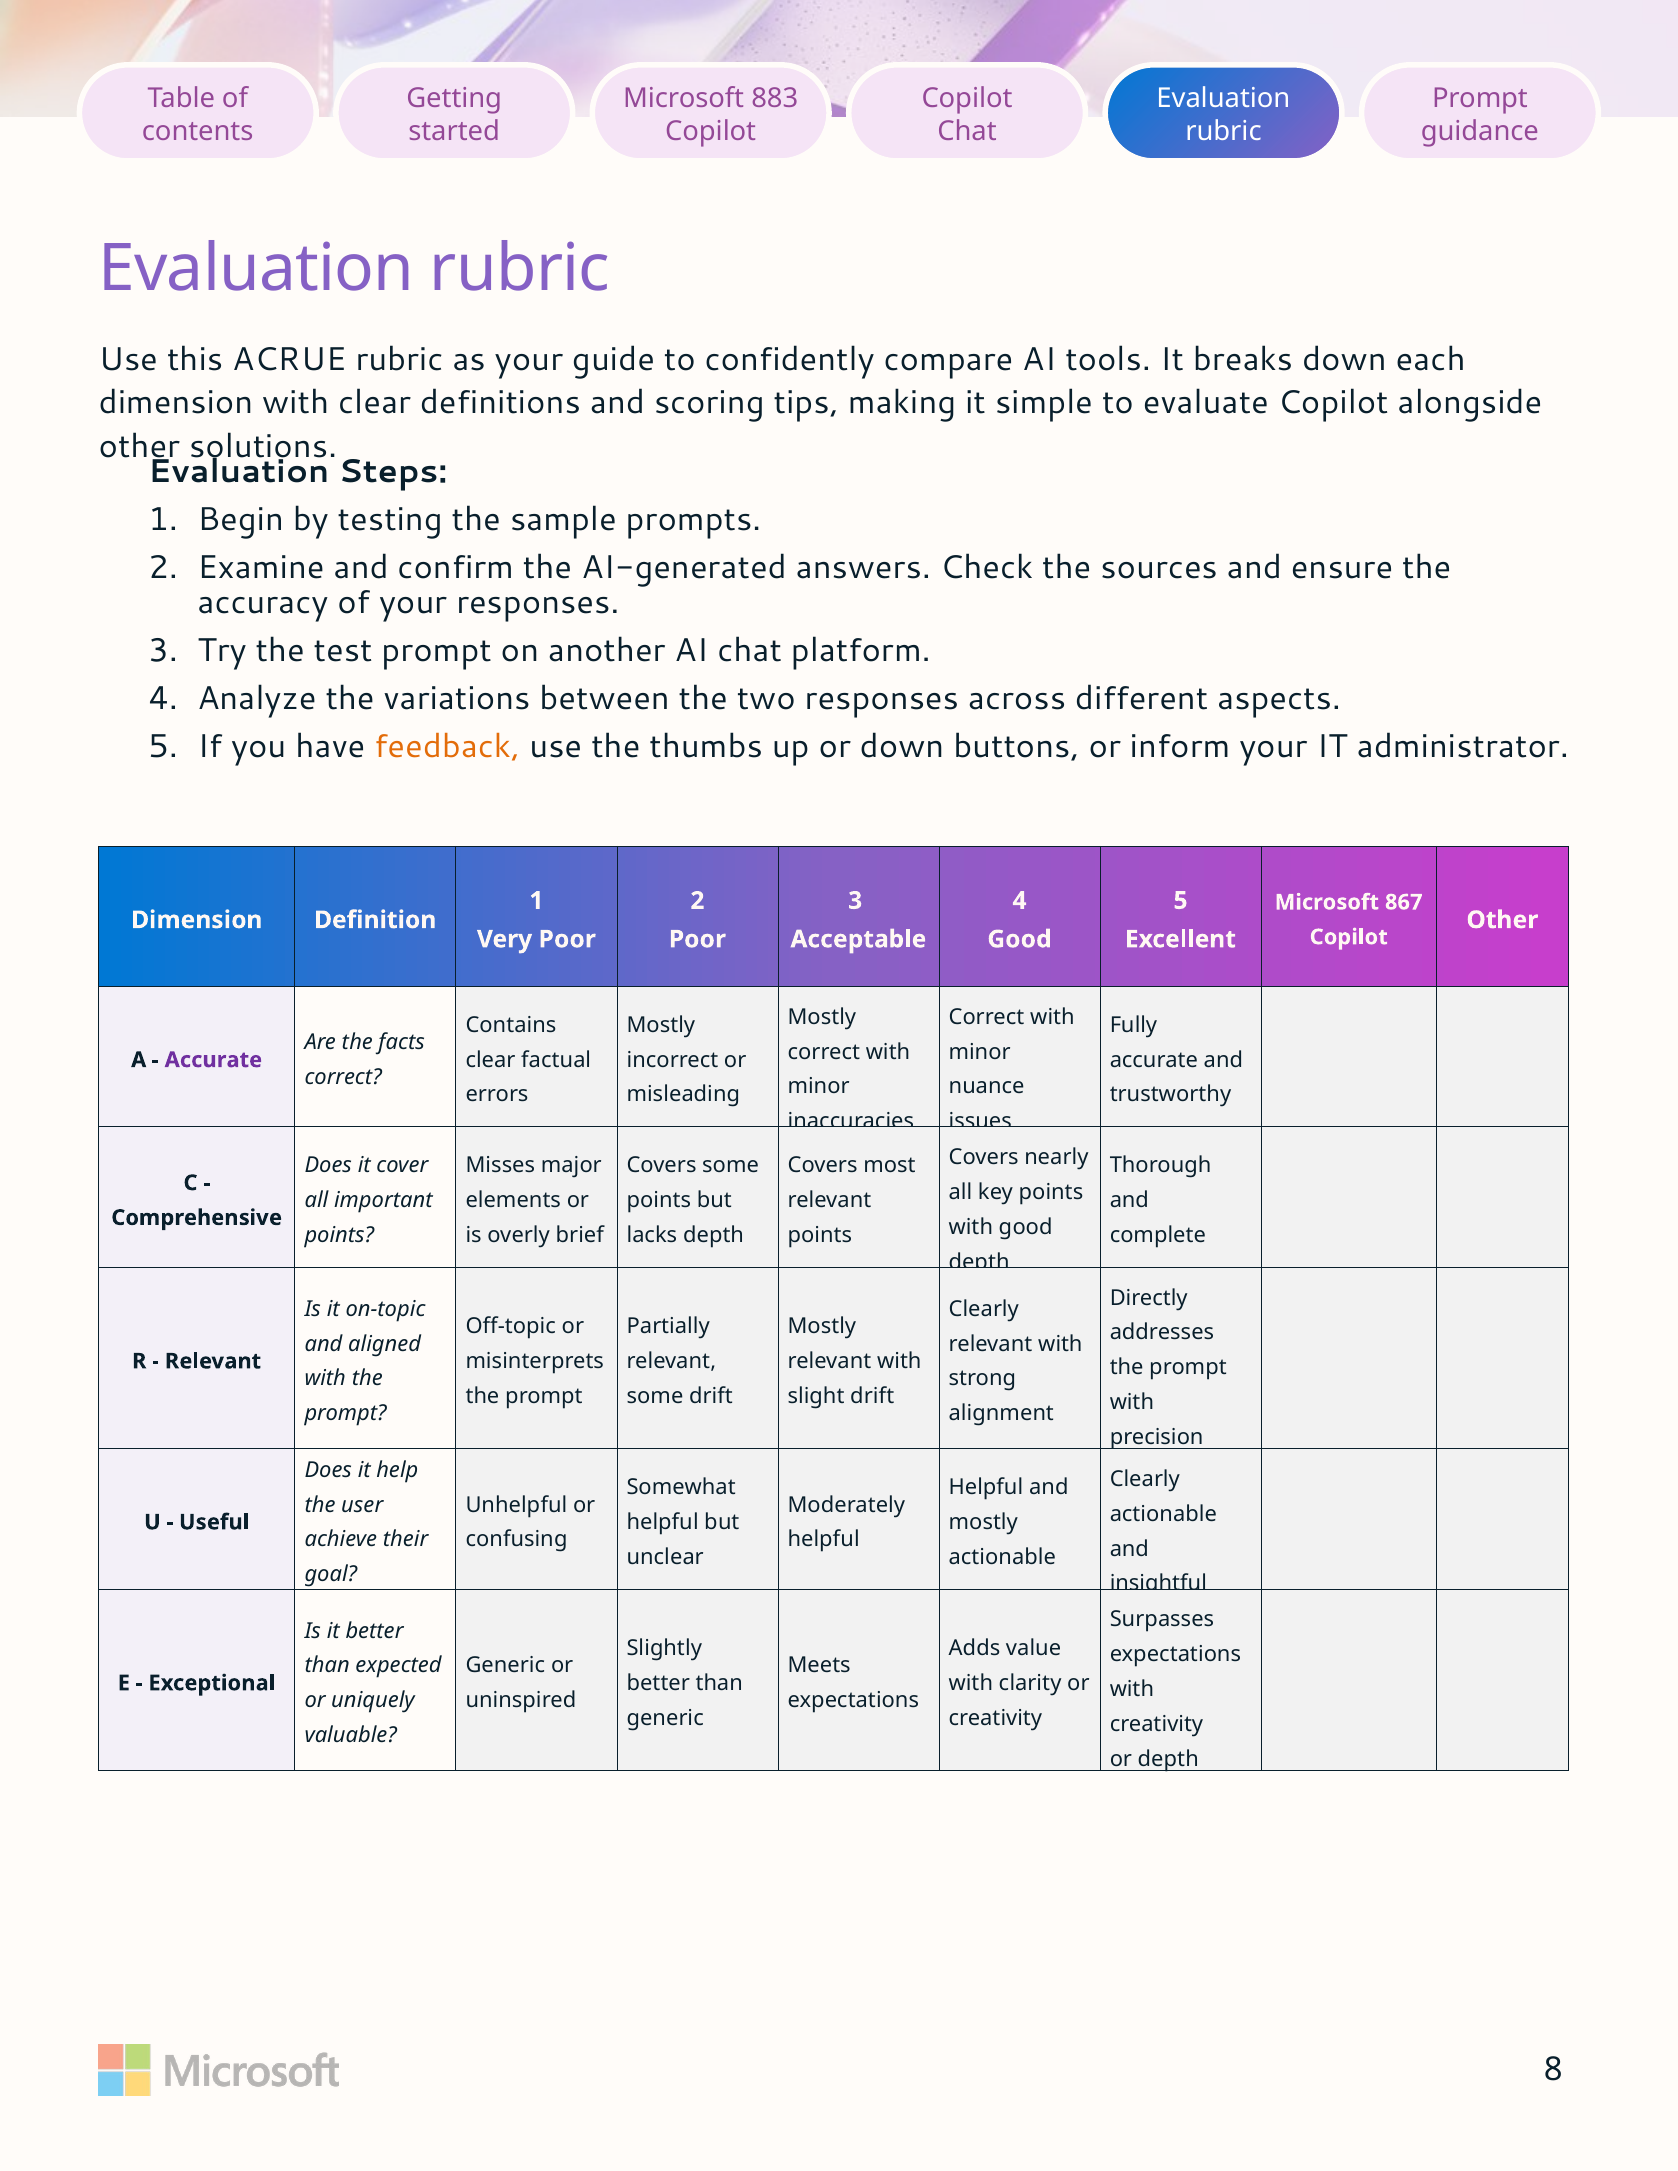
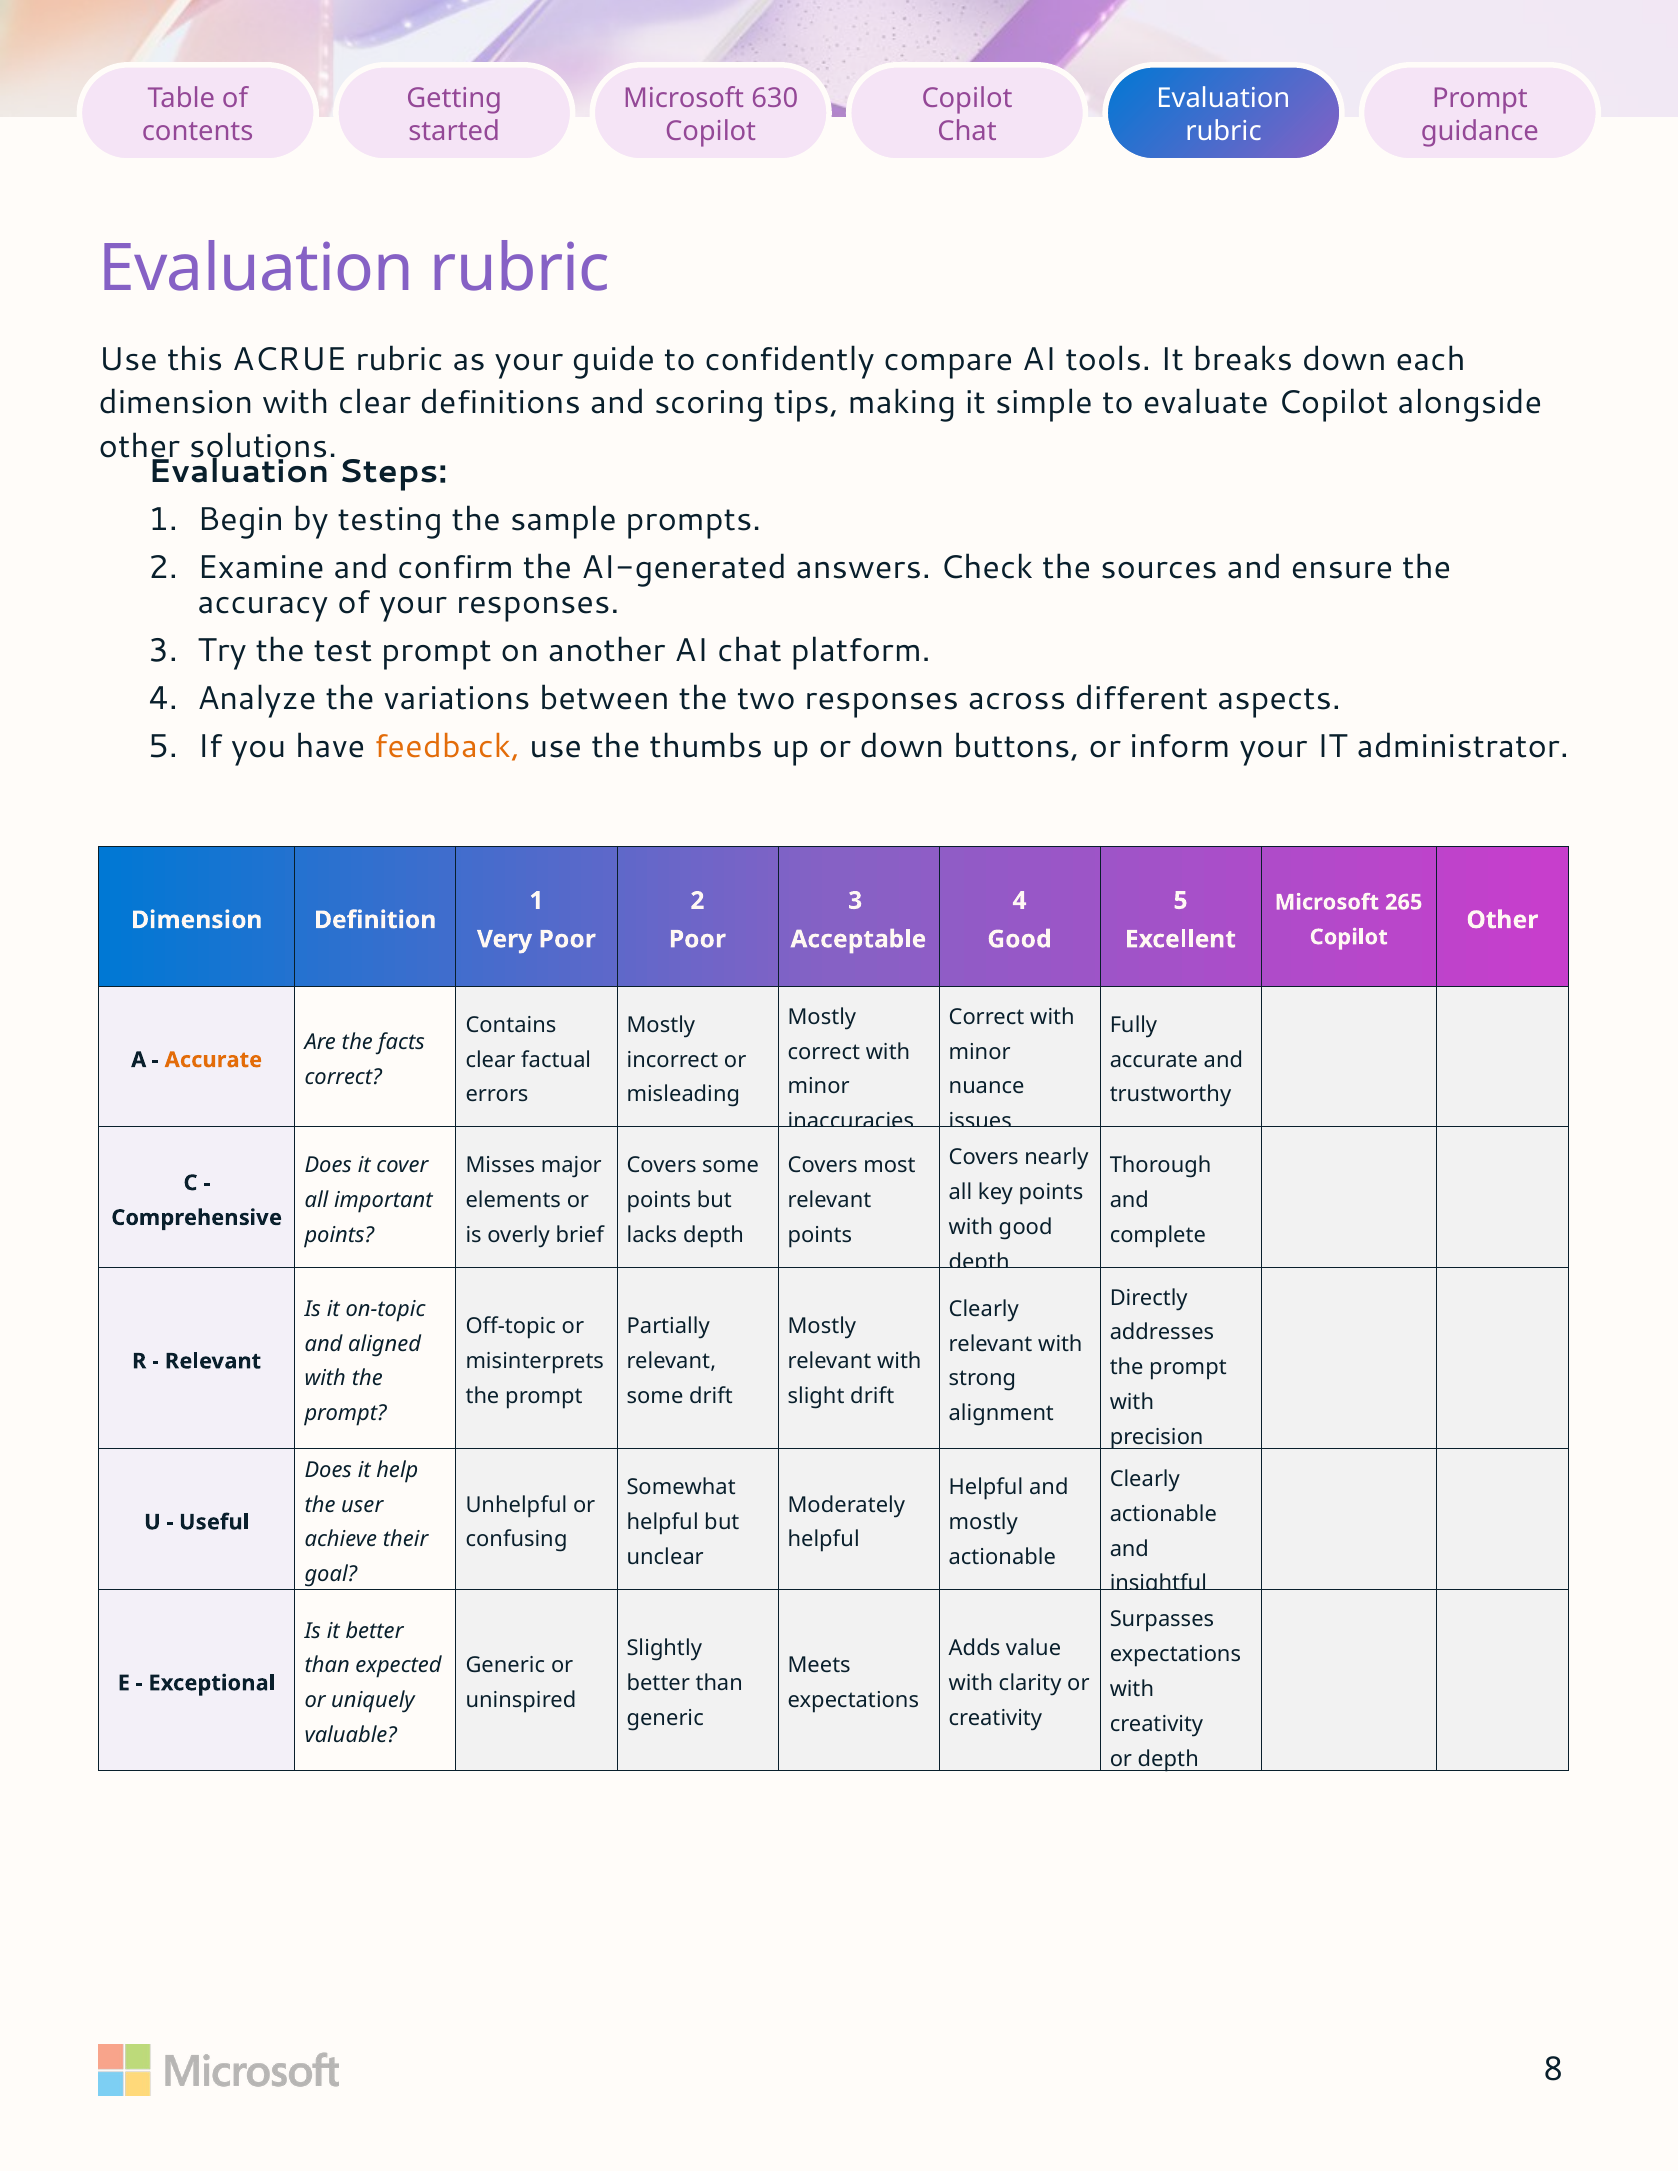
883: 883 -> 630
867: 867 -> 265
Accurate at (213, 1060) colour: purple -> orange
